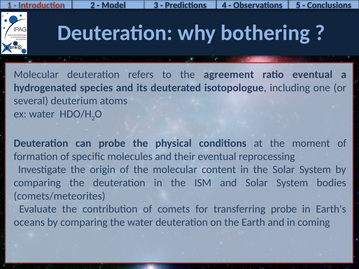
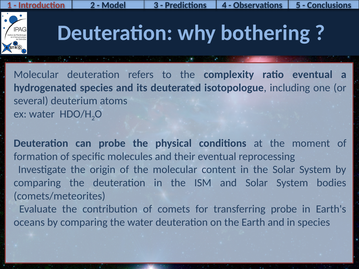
agreement: agreement -> complexity
in coming: coming -> species
